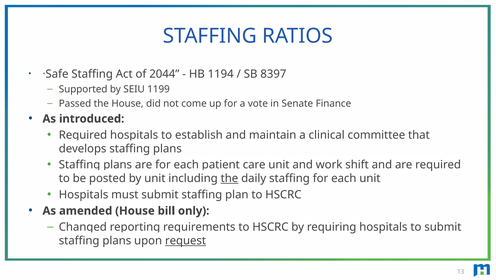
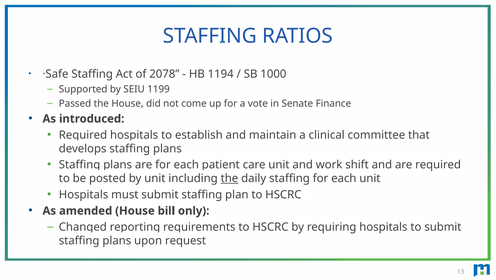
2044: 2044 -> 2078
8397: 8397 -> 1000
request underline: present -> none
